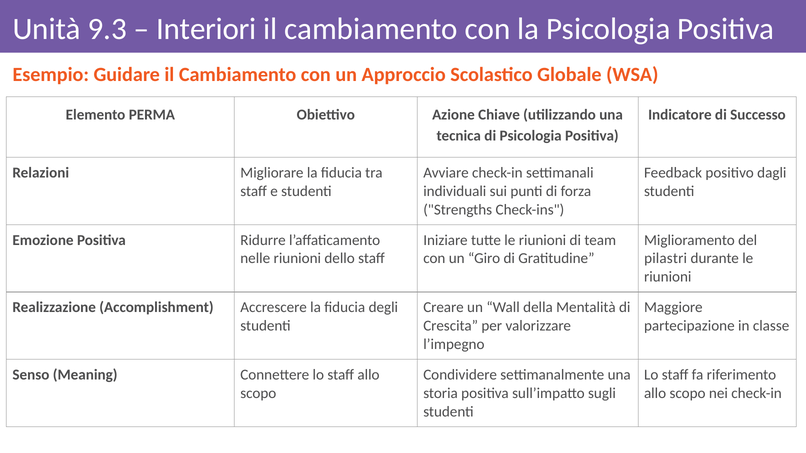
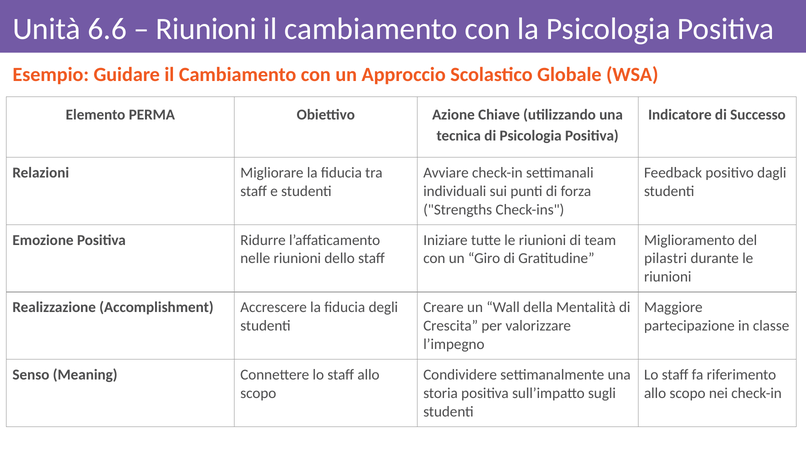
9.3: 9.3 -> 6.6
Interiori at (206, 29): Interiori -> Riunioni
